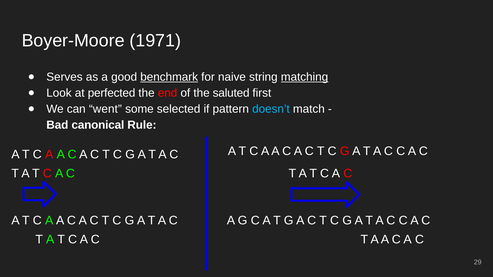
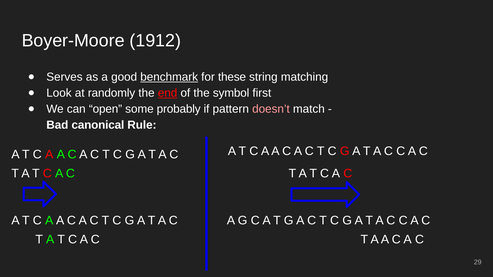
1971: 1971 -> 1912
naive: naive -> these
matching underline: present -> none
perfected: perfected -> randomly
end underline: none -> present
saluted: saluted -> symbol
went: went -> open
selected: selected -> probably
doesn’t colour: light blue -> pink
